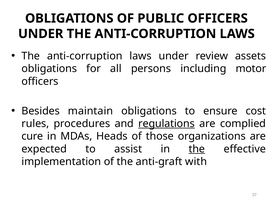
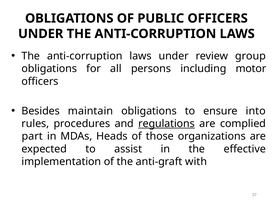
assets: assets -> group
cost: cost -> into
cure: cure -> part
the at (197, 149) underline: present -> none
